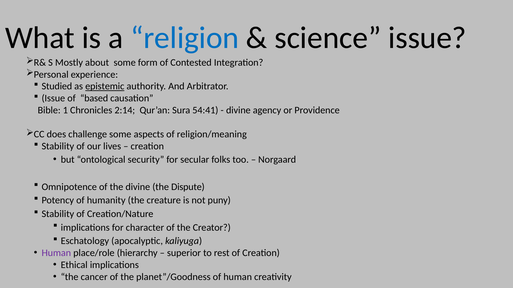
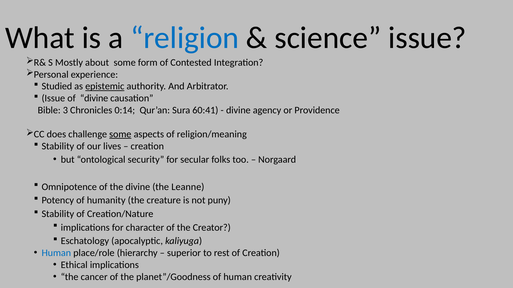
of based: based -> divine
1: 1 -> 3
2:14: 2:14 -> 0:14
54:41: 54:41 -> 60:41
some at (120, 134) underline: none -> present
Dispute: Dispute -> Leanne
Human at (56, 253) colour: purple -> blue
